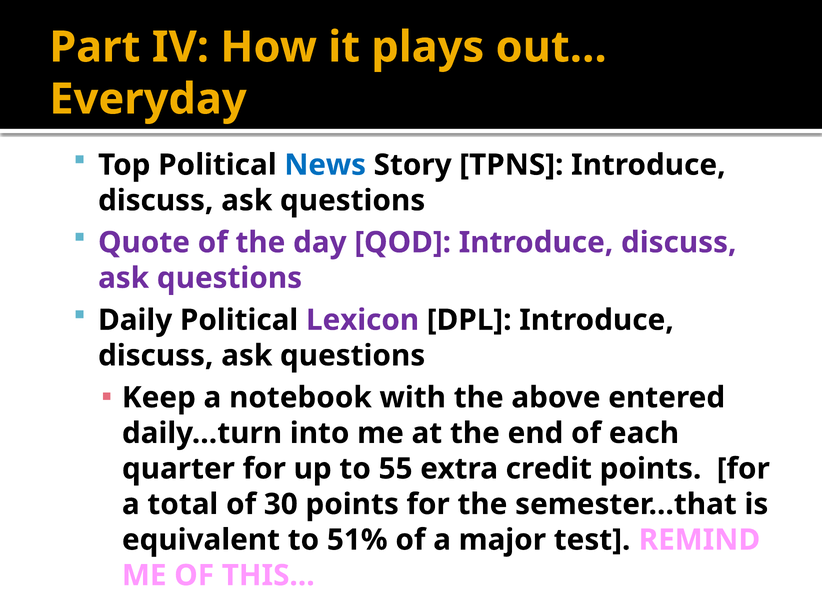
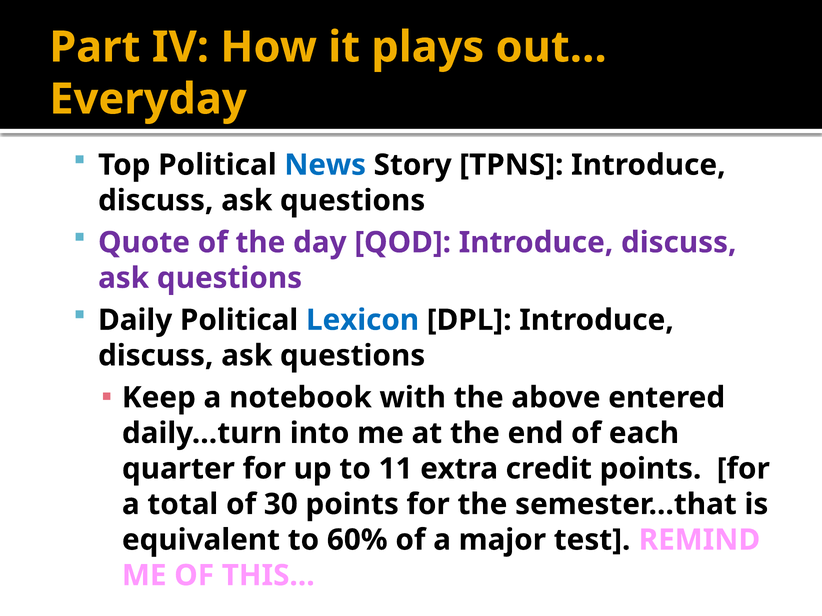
Lexicon colour: purple -> blue
55: 55 -> 11
51%: 51% -> 60%
